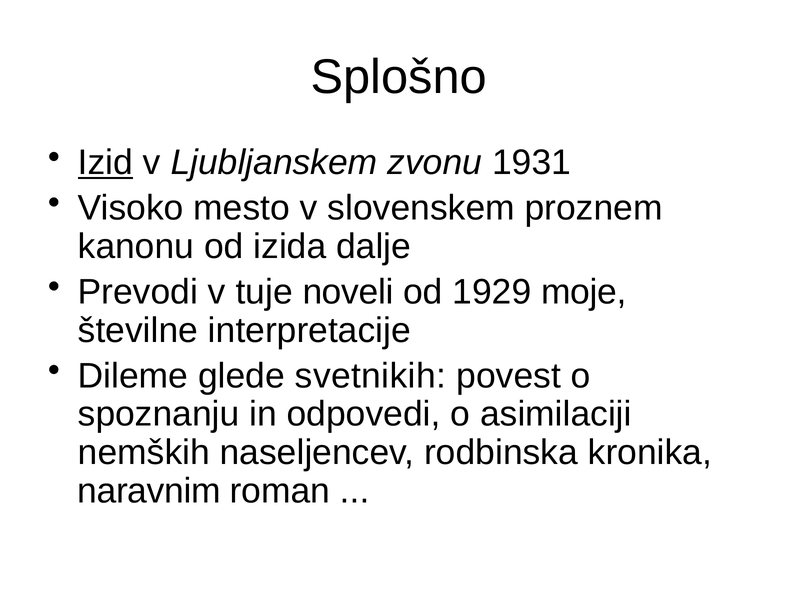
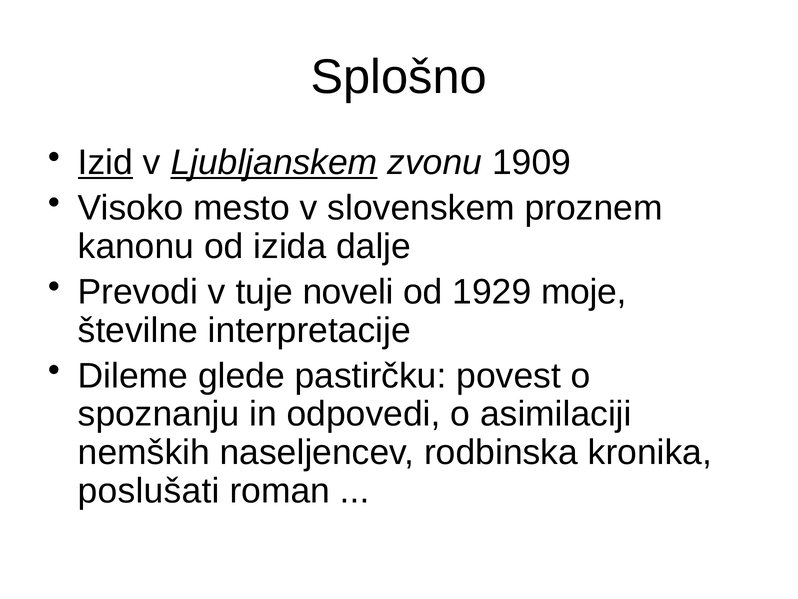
Ljubljanskem underline: none -> present
1931: 1931 -> 1909
svetnikih: svetnikih -> pastirčku
naravnim: naravnim -> poslušati
